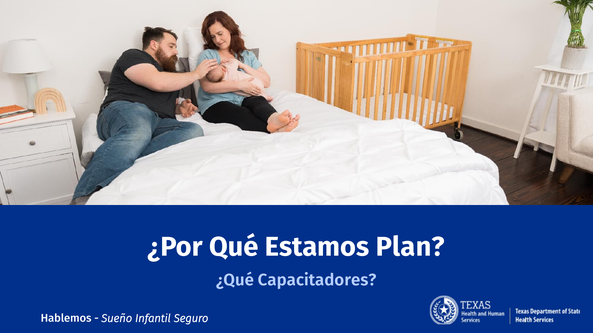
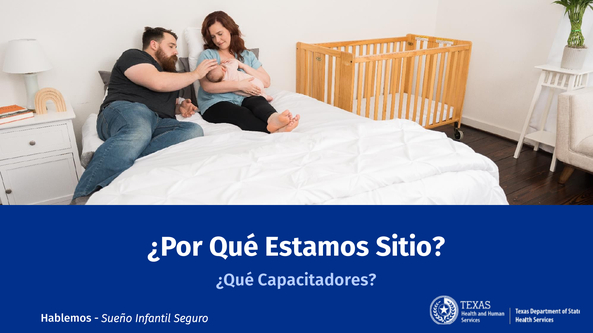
Plan: Plan -> Sitio
